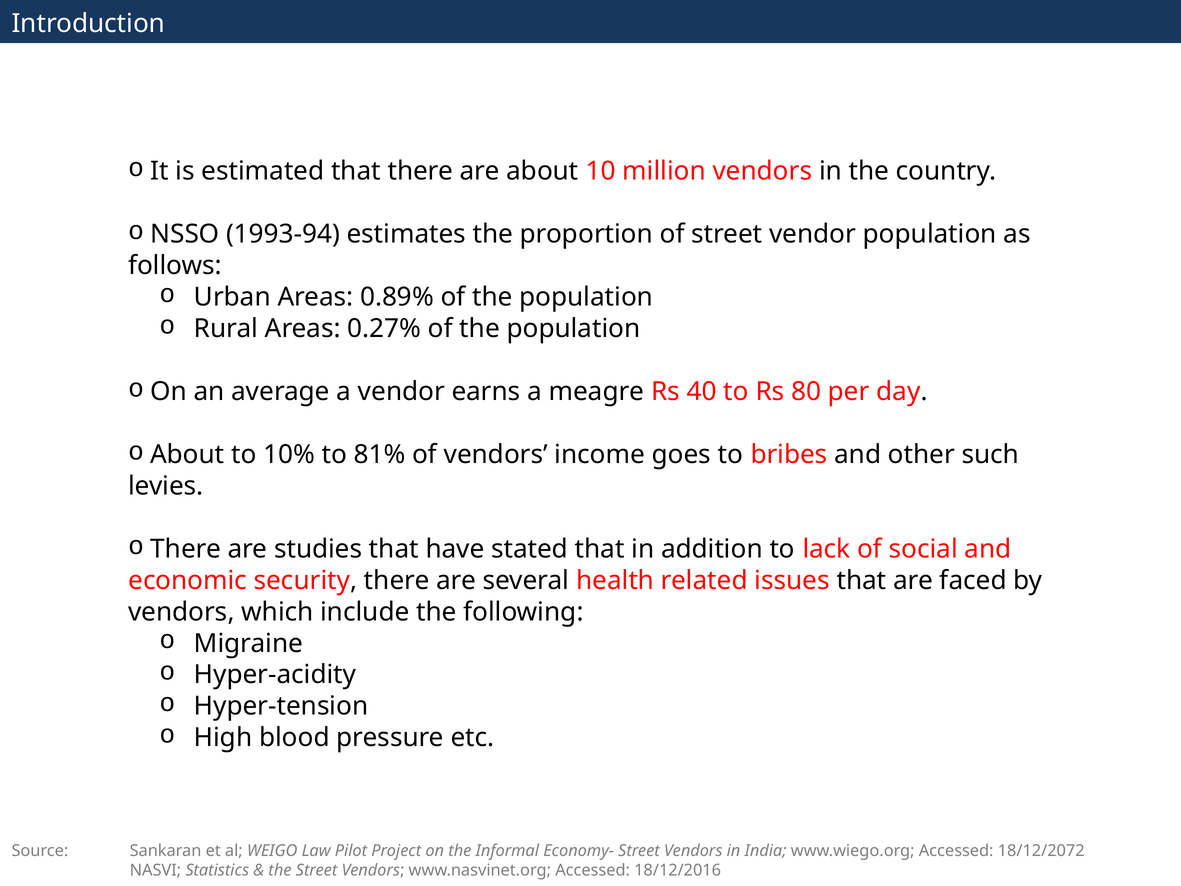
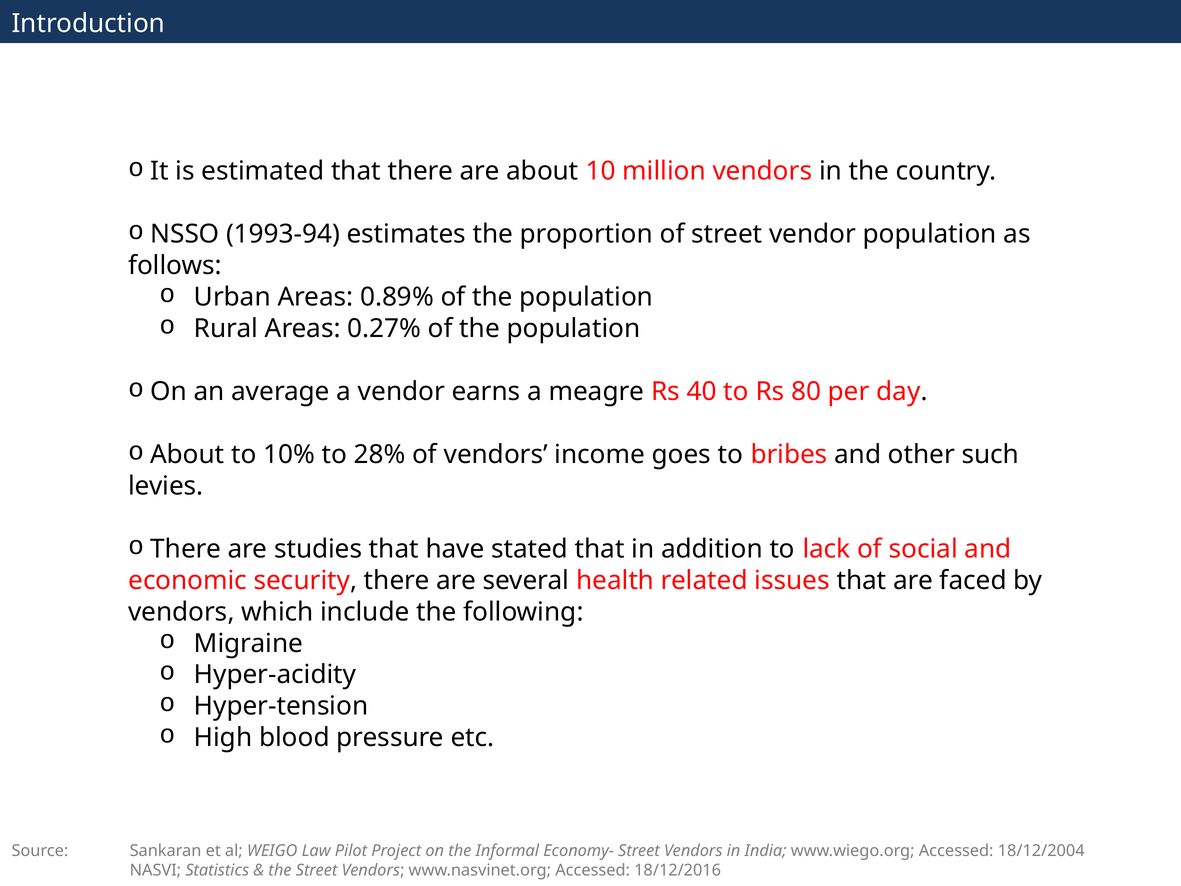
81%: 81% -> 28%
18/12/2072: 18/12/2072 -> 18/12/2004
